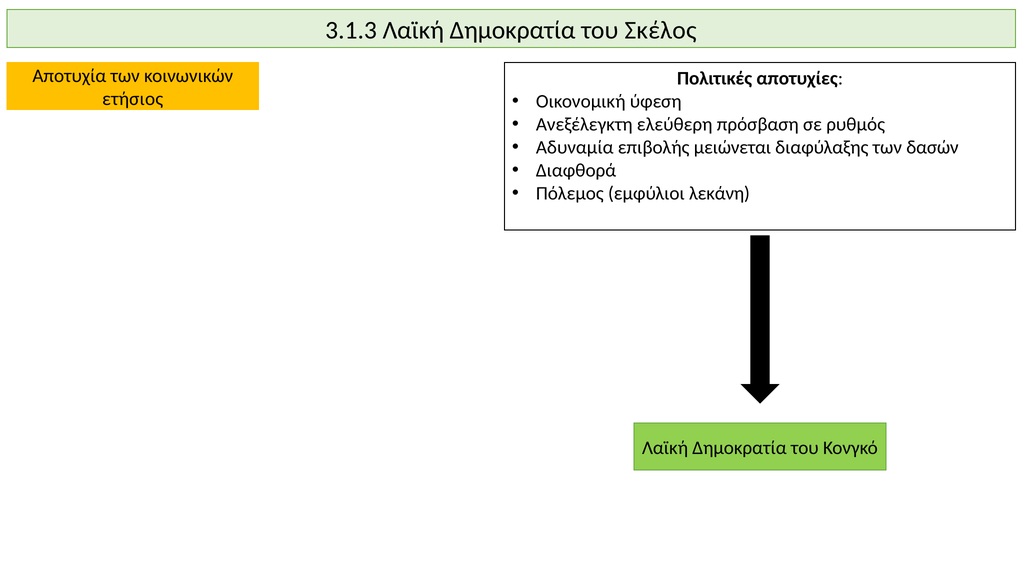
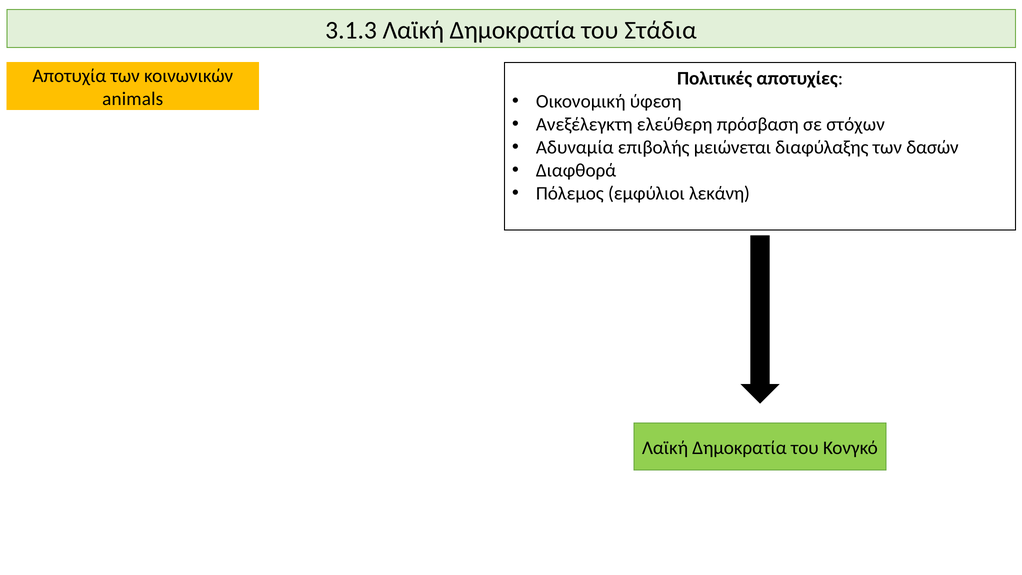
Σκέλος: Σκέλος -> Στάδια
ετήσιος: ετήσιος -> animals
ρυθμός: ρυθμός -> στόχων
